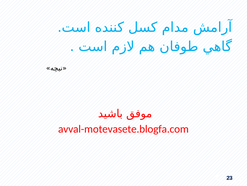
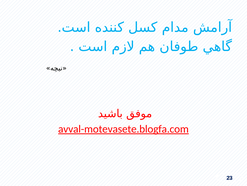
avval-motevasete.blogfa.com underline: none -> present
